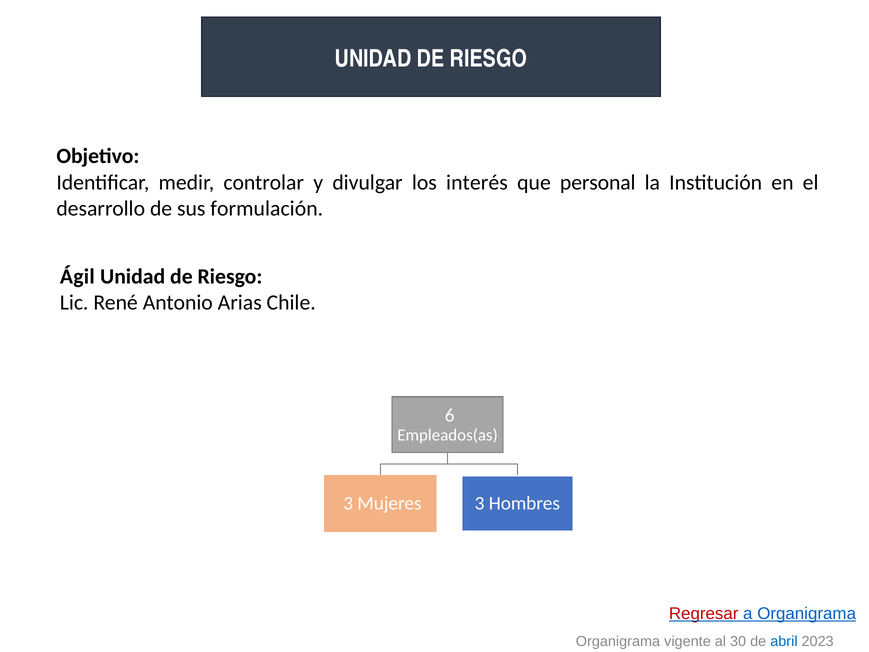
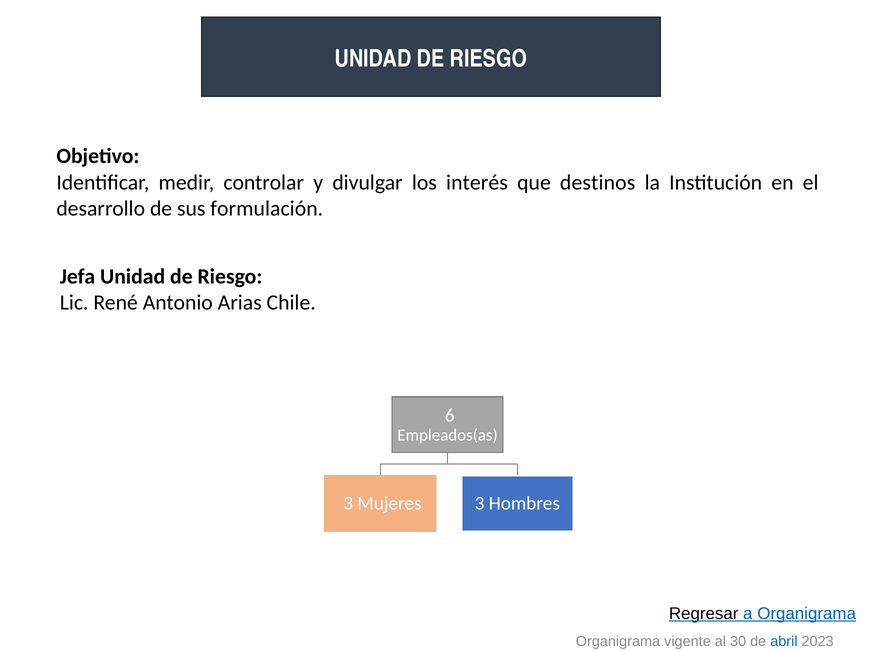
personal: personal -> destinos
Ágil: Ágil -> Jefa
Regresar colour: red -> black
